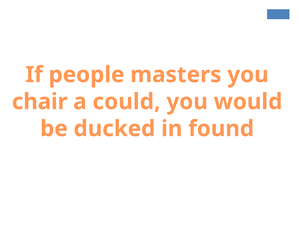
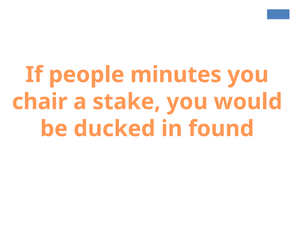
masters: masters -> minutes
could: could -> stake
